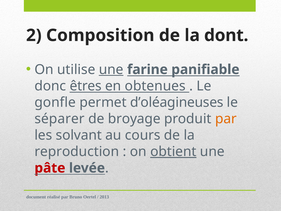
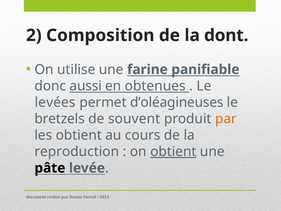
une at (111, 69) underline: present -> none
êtres: êtres -> aussi
gonfle: gonfle -> levées
séparer: séparer -> bretzels
broyage: broyage -> souvent
les solvant: solvant -> obtient
pâte colour: red -> black
